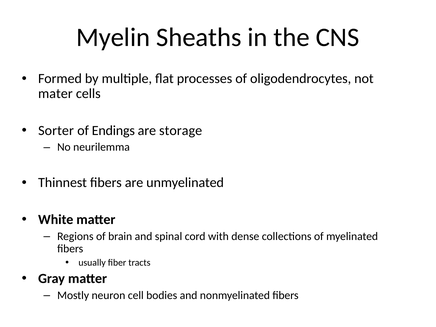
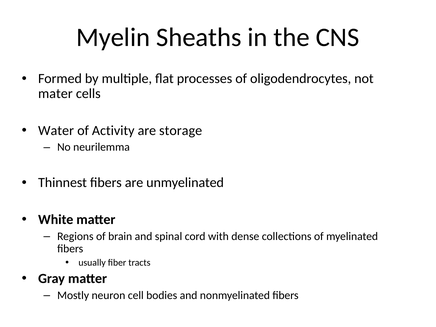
Sorter: Sorter -> Water
Endings: Endings -> Activity
